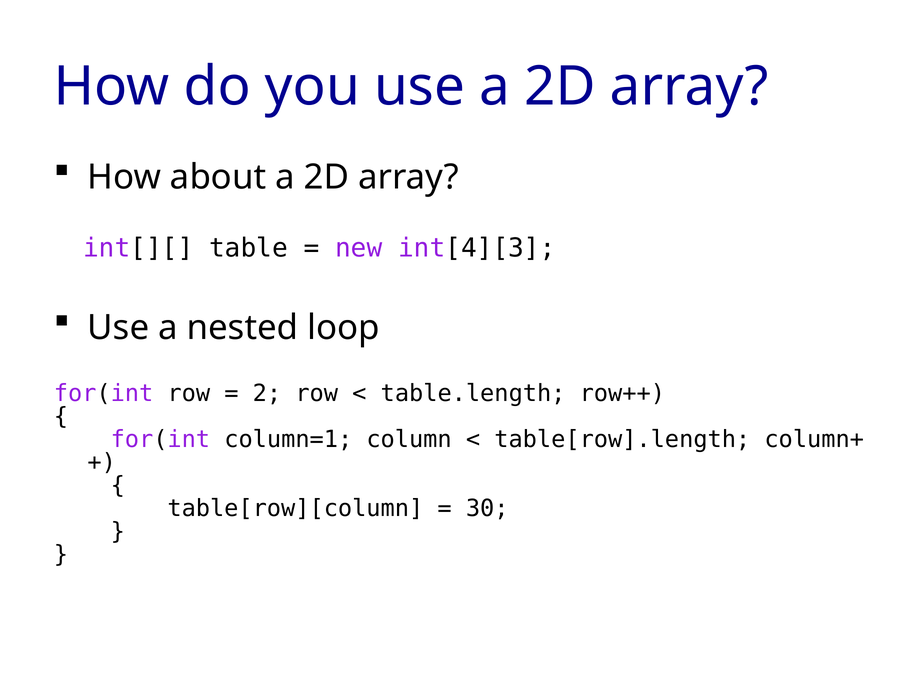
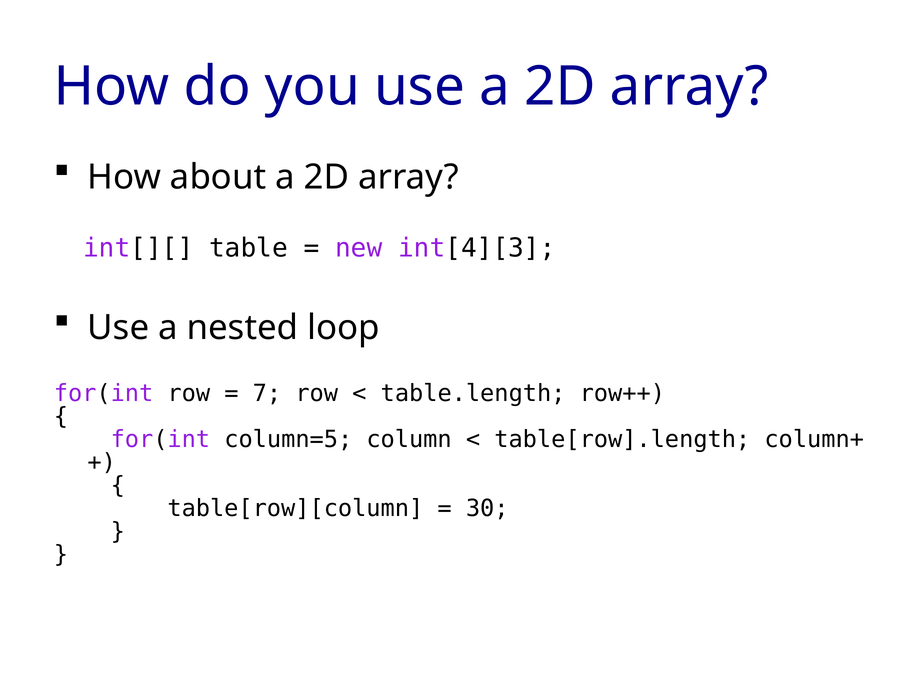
2: 2 -> 7
column=1: column=1 -> column=5
